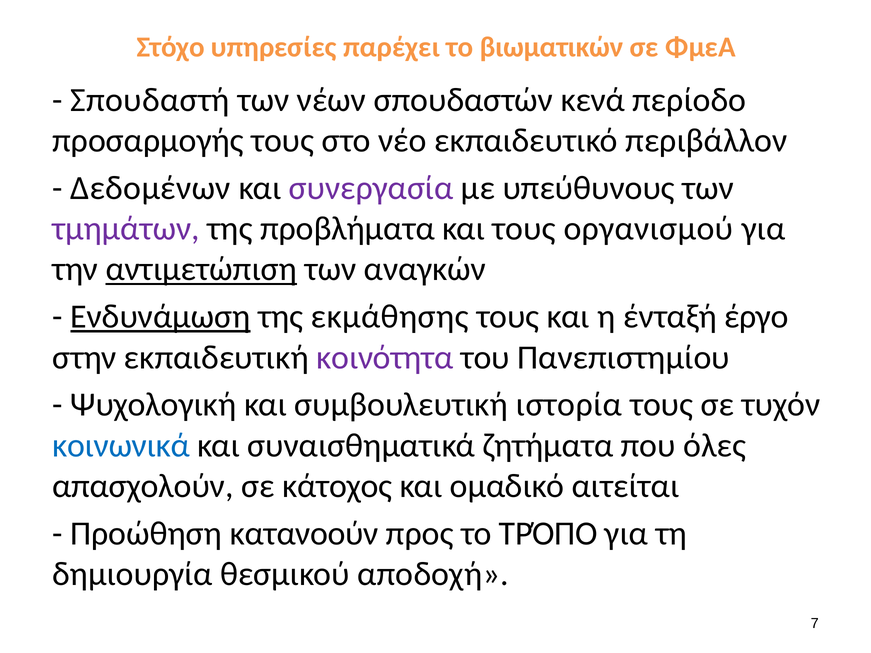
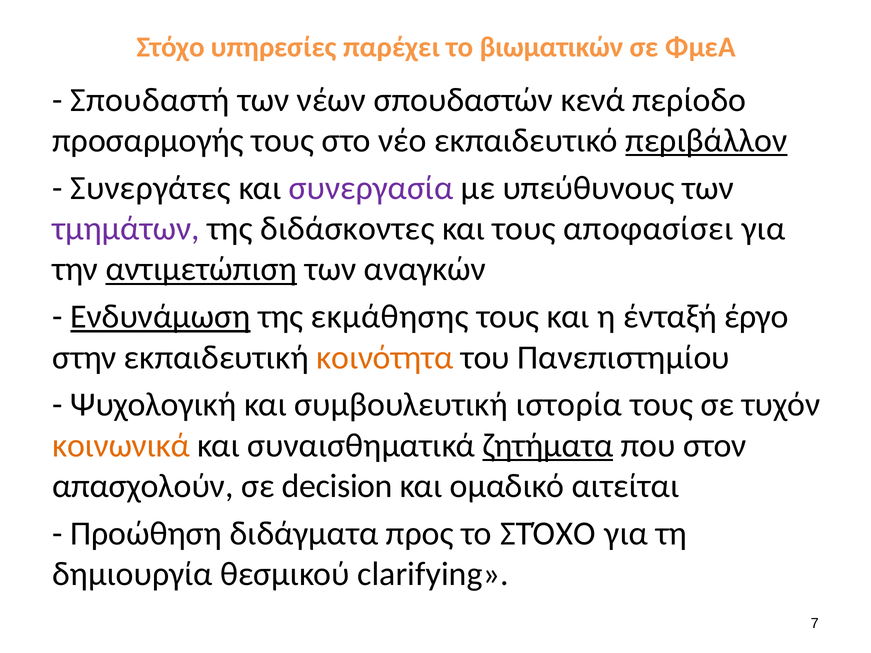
περιβάλλον underline: none -> present
Δεδομένων: Δεδομένων -> Συνεργάτες
προβλήματα: προβλήματα -> διδάσκοντες
οργανισμού: οργανισμού -> αποφασίσει
κοινότητα colour: purple -> orange
κοινωνικά colour: blue -> orange
ζητήματα underline: none -> present
όλες: όλες -> στον
κάτοχος: κάτοχος -> decision
κατανοούν: κατανοούν -> διδάγματα
το ΤΡΌΠΟ: ΤΡΌΠΟ -> ΣΤΌΧΟ
αποδοχή: αποδοχή -> clarifying
